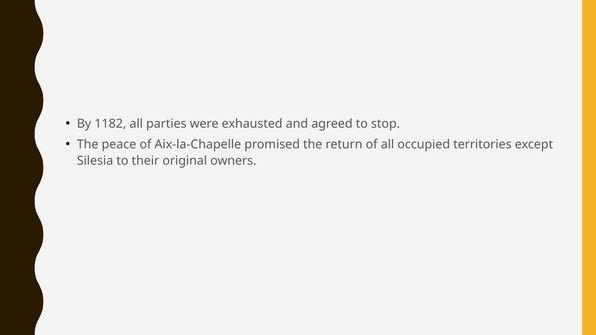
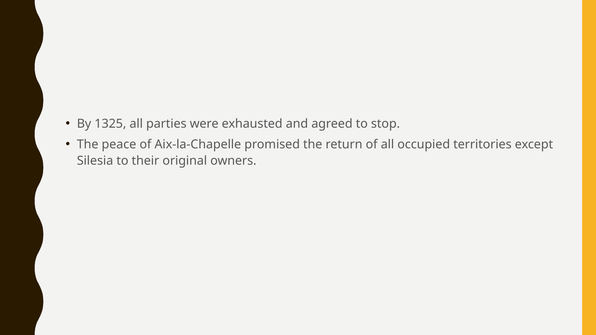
1182: 1182 -> 1325
